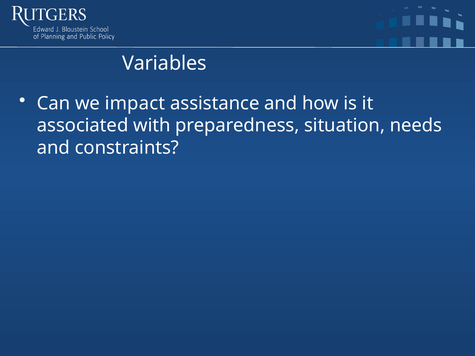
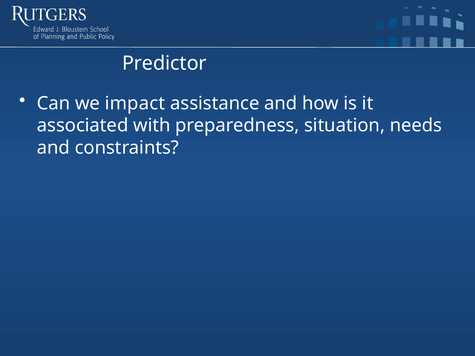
Variables: Variables -> Predictor
